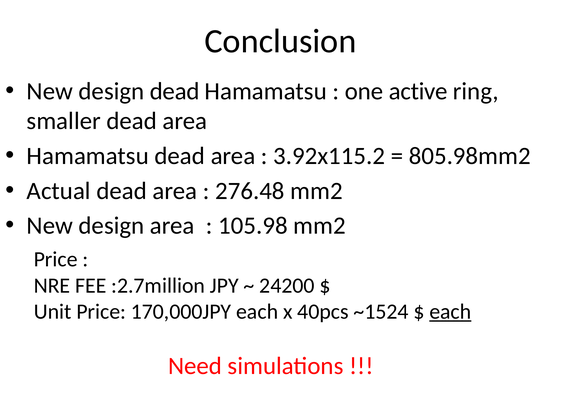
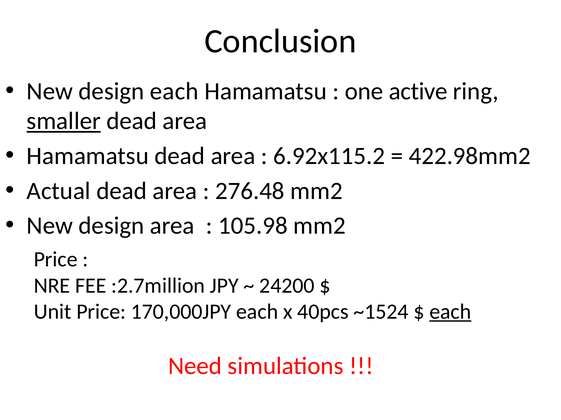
design dead: dead -> each
smaller underline: none -> present
3.92x115.2: 3.92x115.2 -> 6.92x115.2
805.98mm2: 805.98mm2 -> 422.98mm2
